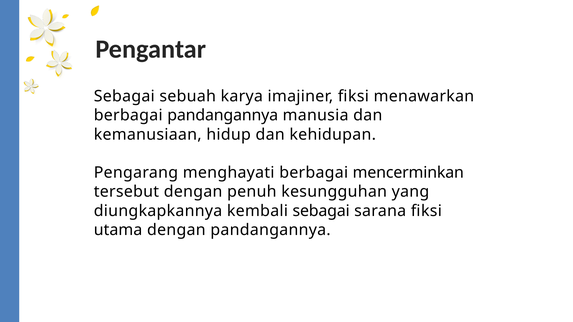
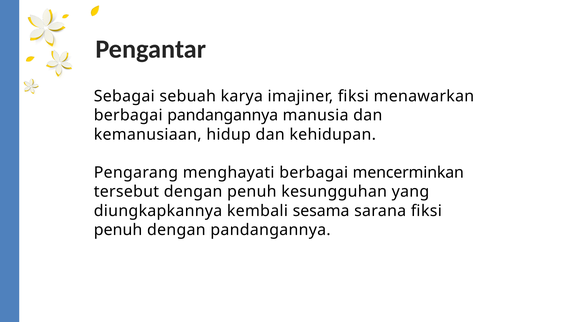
kembali sebagai: sebagai -> sesama
utama at (118, 230): utama -> penuh
